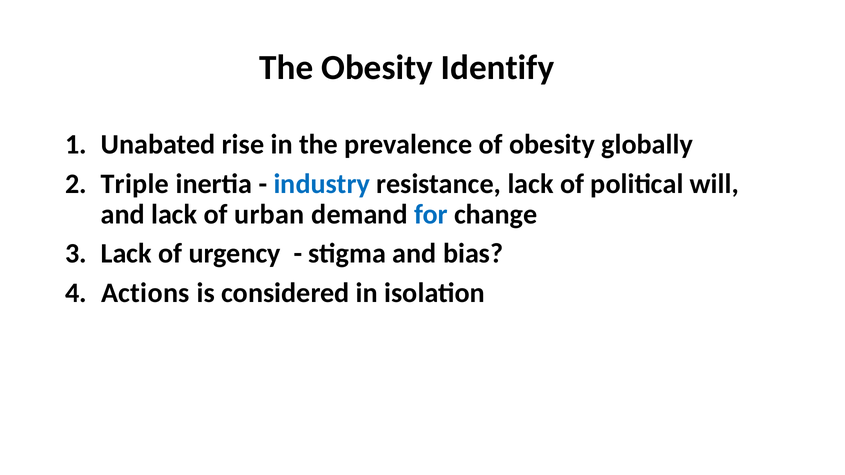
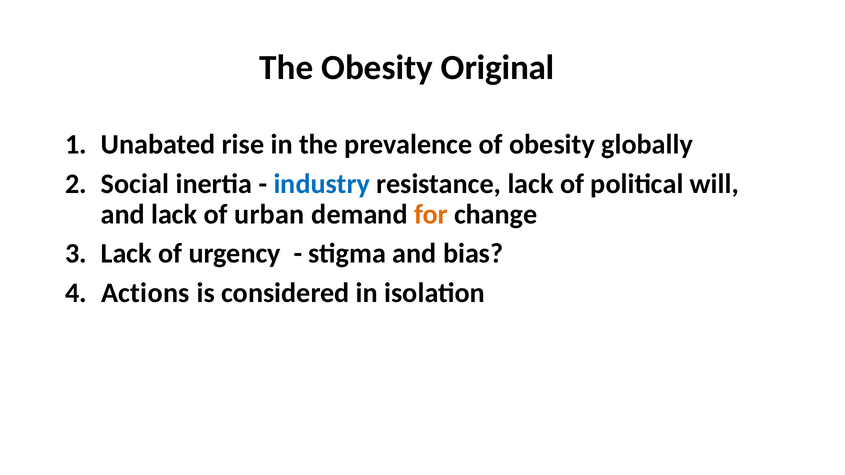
Identify: Identify -> Original
Triple: Triple -> Social
for colour: blue -> orange
